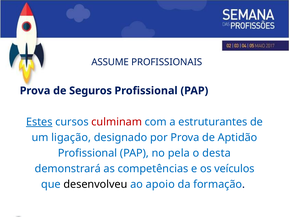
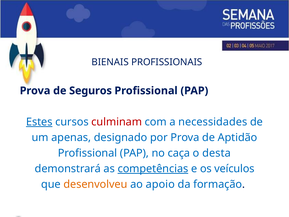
ASSUME: ASSUME -> BIENAIS
estruturantes: estruturantes -> necessidades
ligação: ligação -> apenas
pela: pela -> caça
competências underline: none -> present
desenvolveu colour: black -> orange
